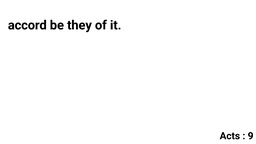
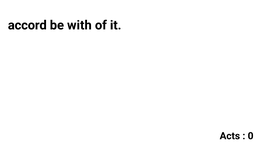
they: they -> with
9: 9 -> 0
